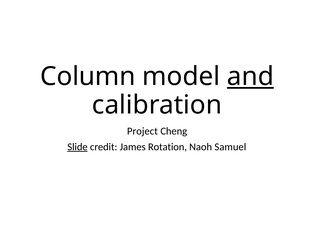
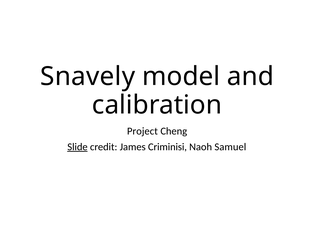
Column: Column -> Snavely
and underline: present -> none
Rotation: Rotation -> Criminisi
